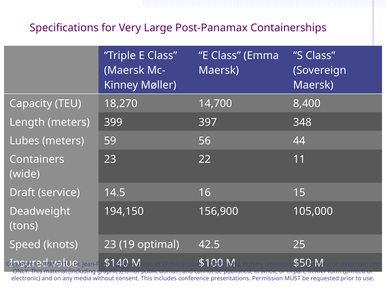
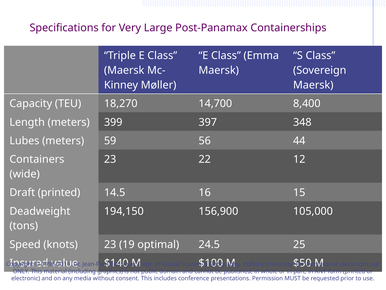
11: 11 -> 12
Draft service: service -> printed
42.5: 42.5 -> 24.5
